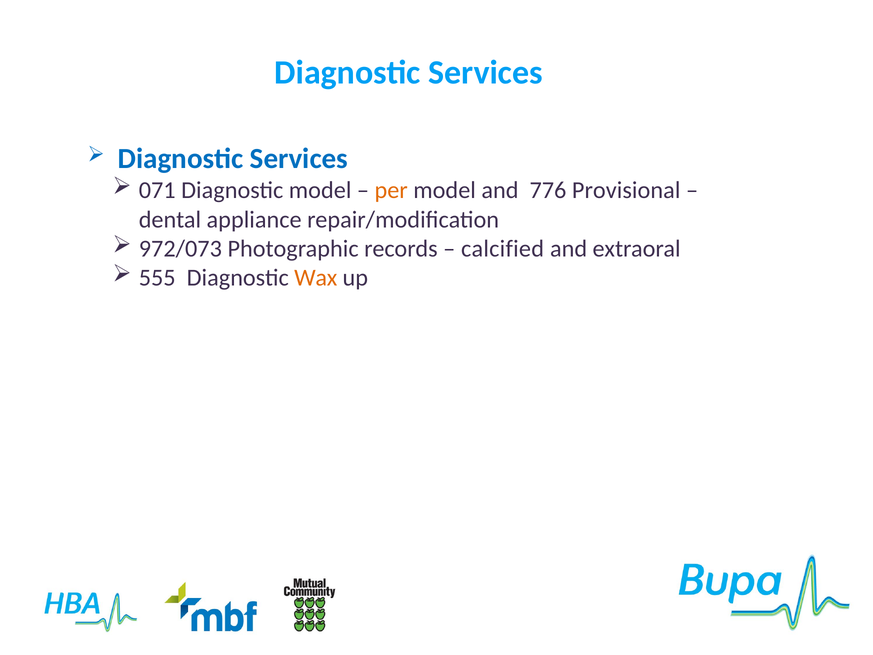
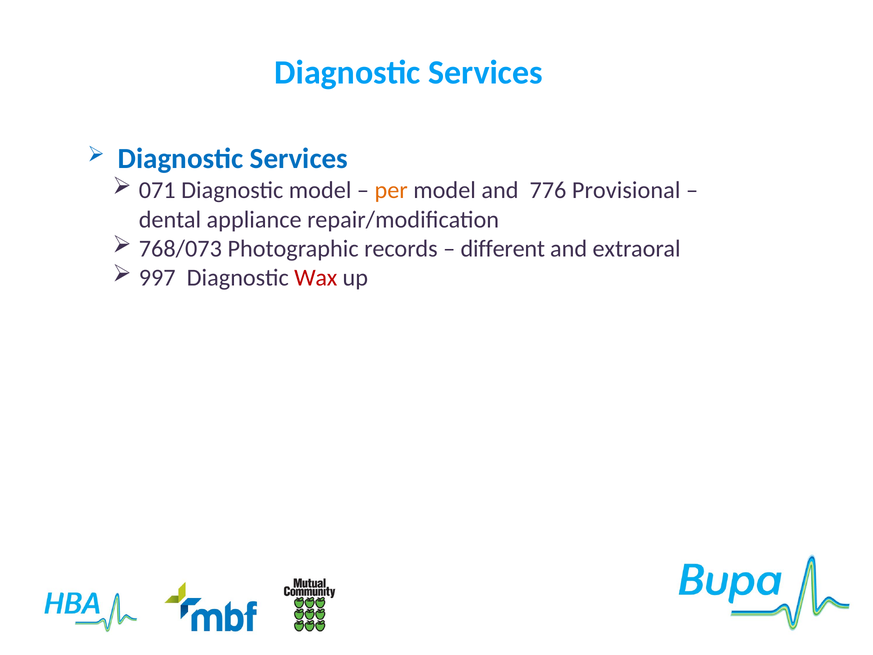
972/073: 972/073 -> 768/073
calcified: calcified -> different
555: 555 -> 997
Wax colour: orange -> red
